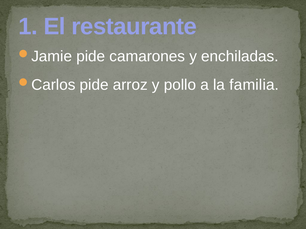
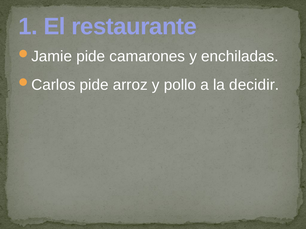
familia: familia -> decidir
